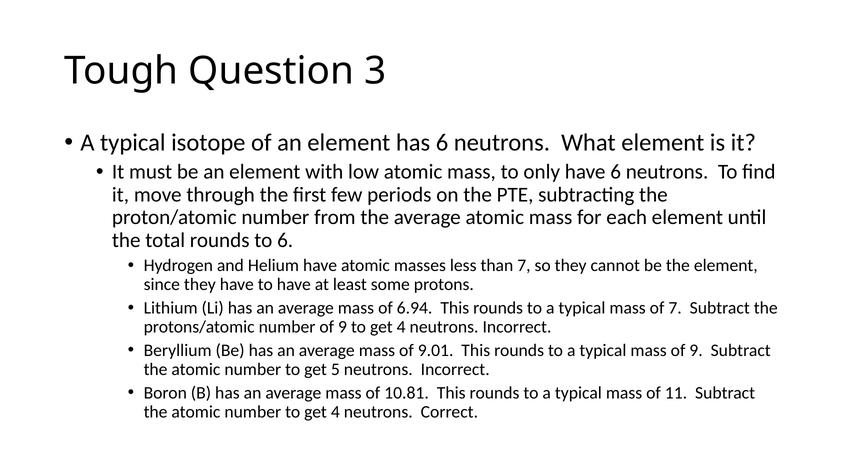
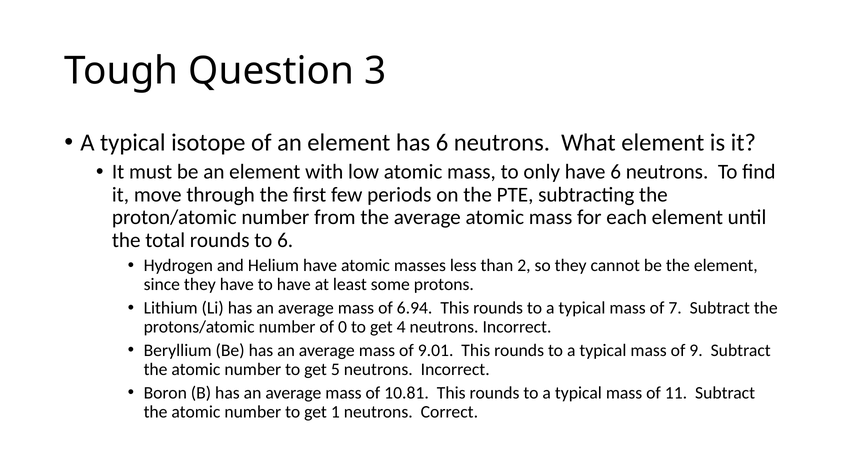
than 7: 7 -> 2
number of 9: 9 -> 0
number to get 4: 4 -> 1
